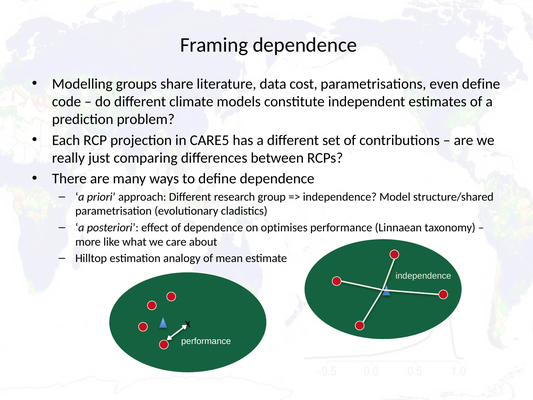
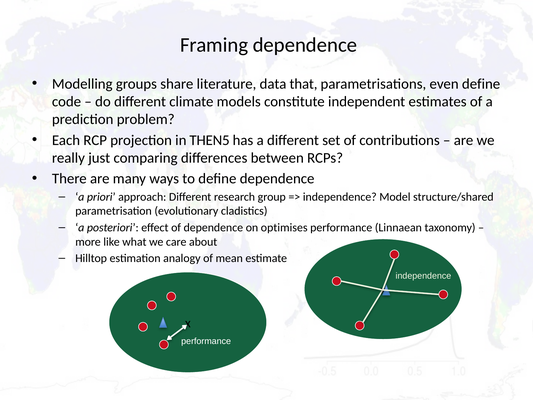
cost: cost -> that
CARE5: CARE5 -> THEN5
